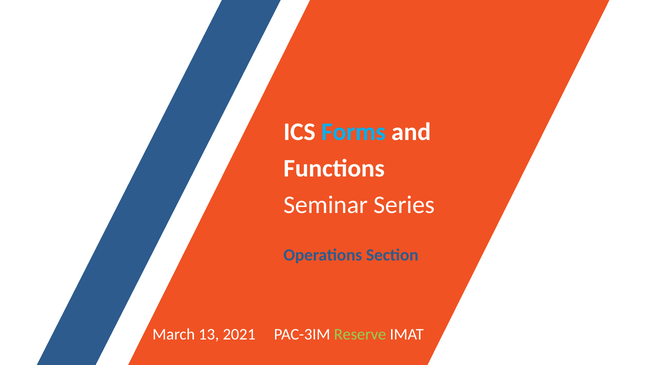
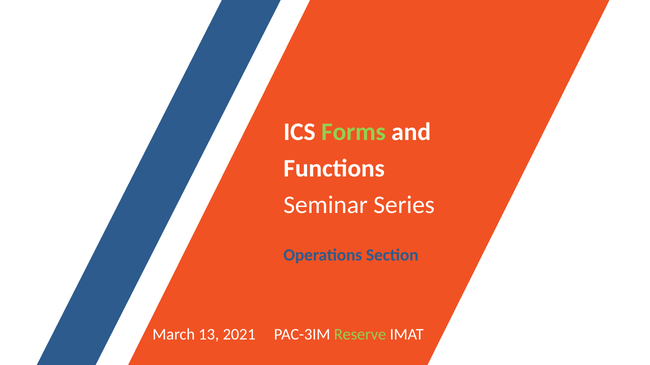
Forms colour: light blue -> light green
